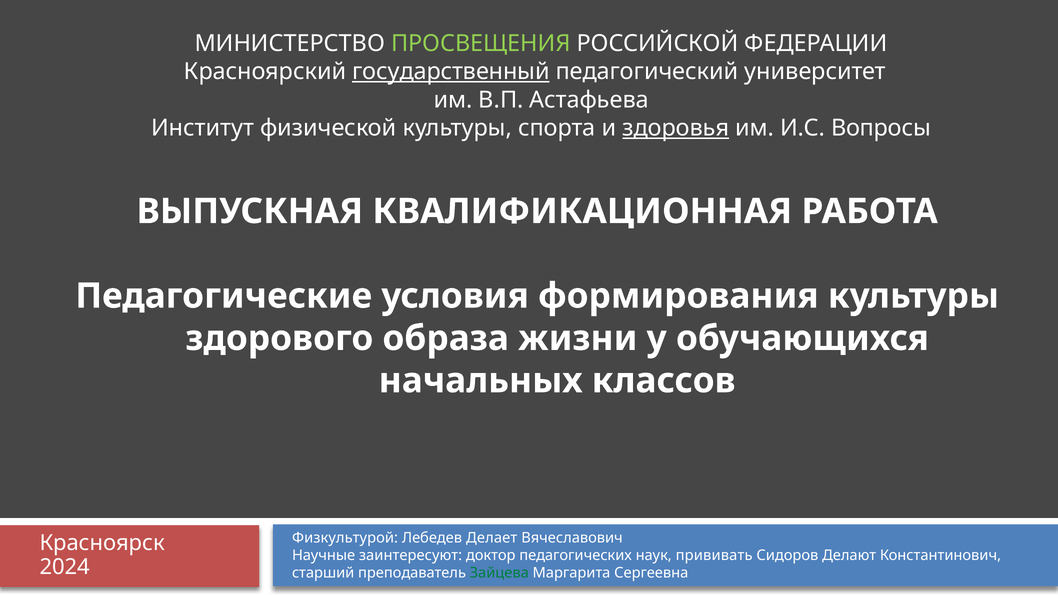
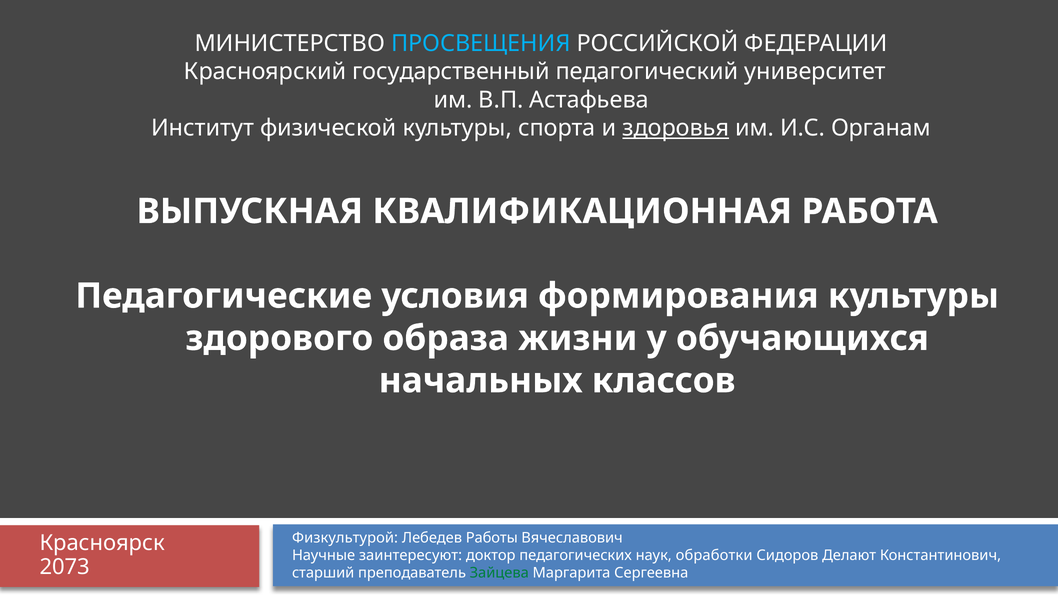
ПРОСВЕЩЕНИЯ colour: light green -> light blue
государственный underline: present -> none
Вопросы: Вопросы -> Органам
Делает: Делает -> Работы
прививать: прививать -> обработки
2024: 2024 -> 2073
